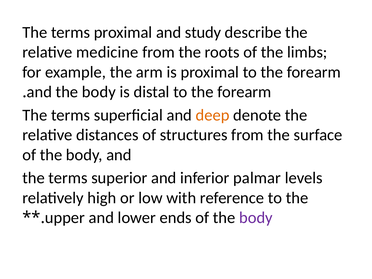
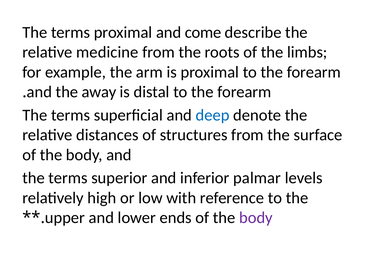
study: study -> come
and the body: body -> away
deep colour: orange -> blue
